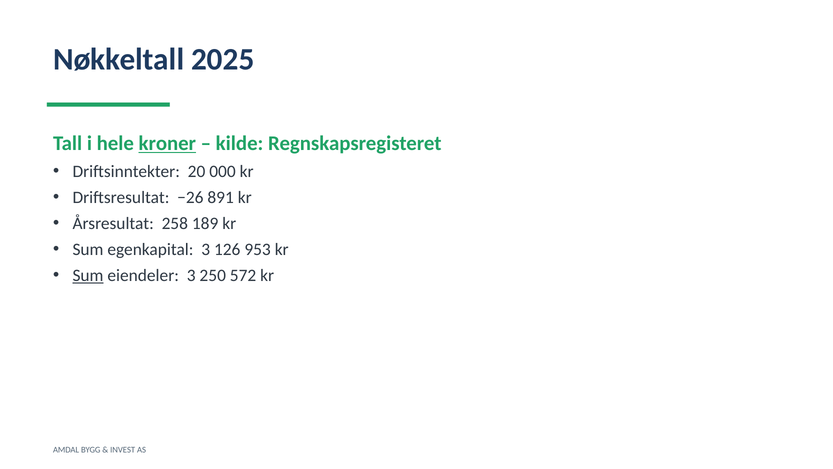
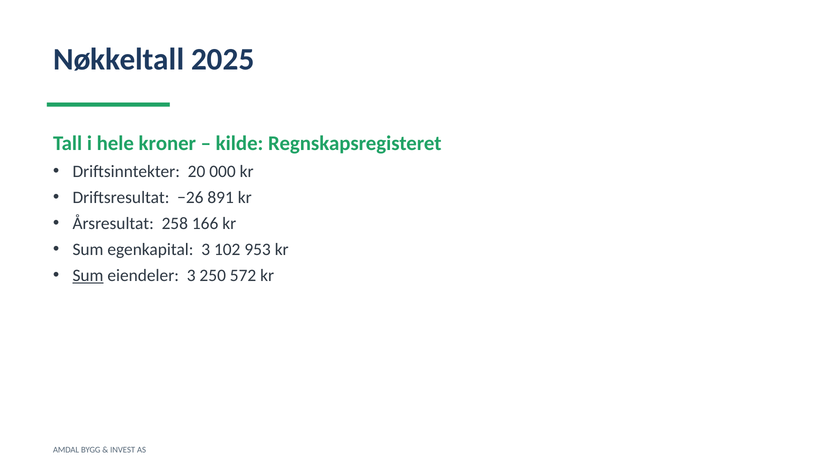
kroner underline: present -> none
189: 189 -> 166
126: 126 -> 102
